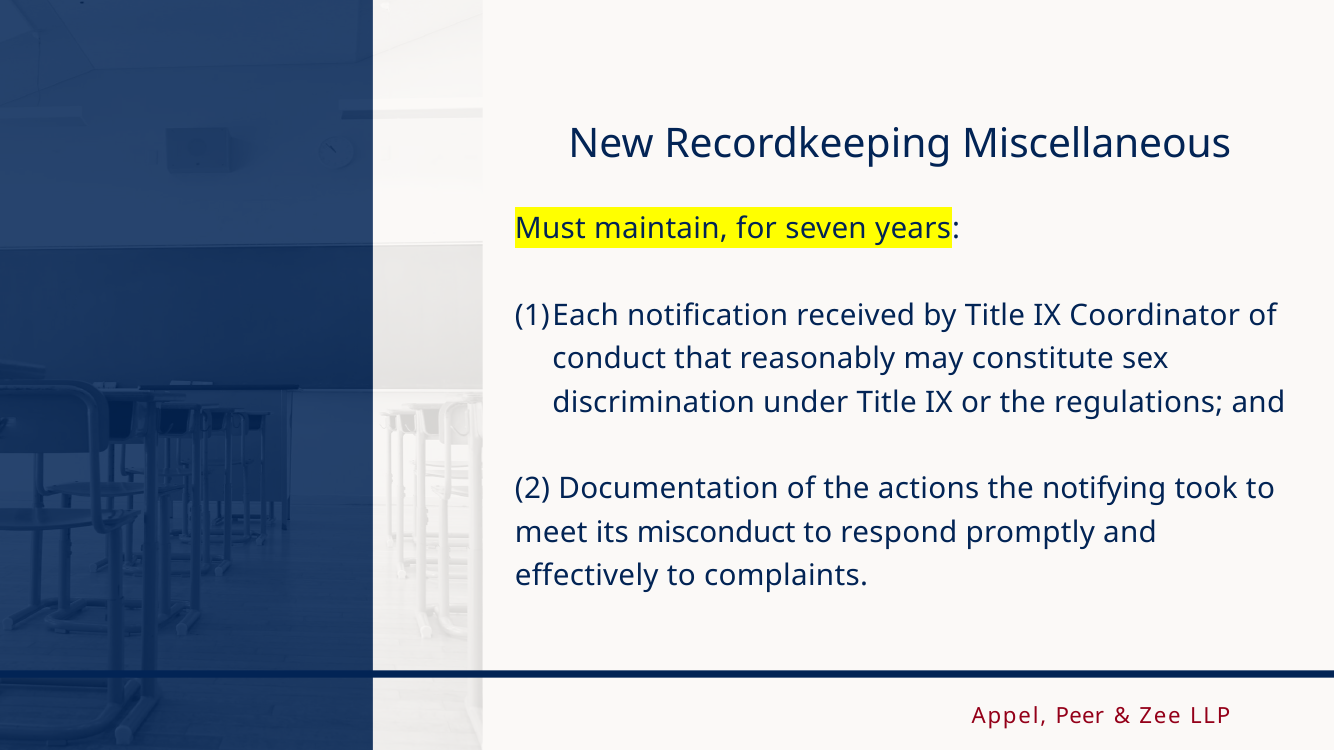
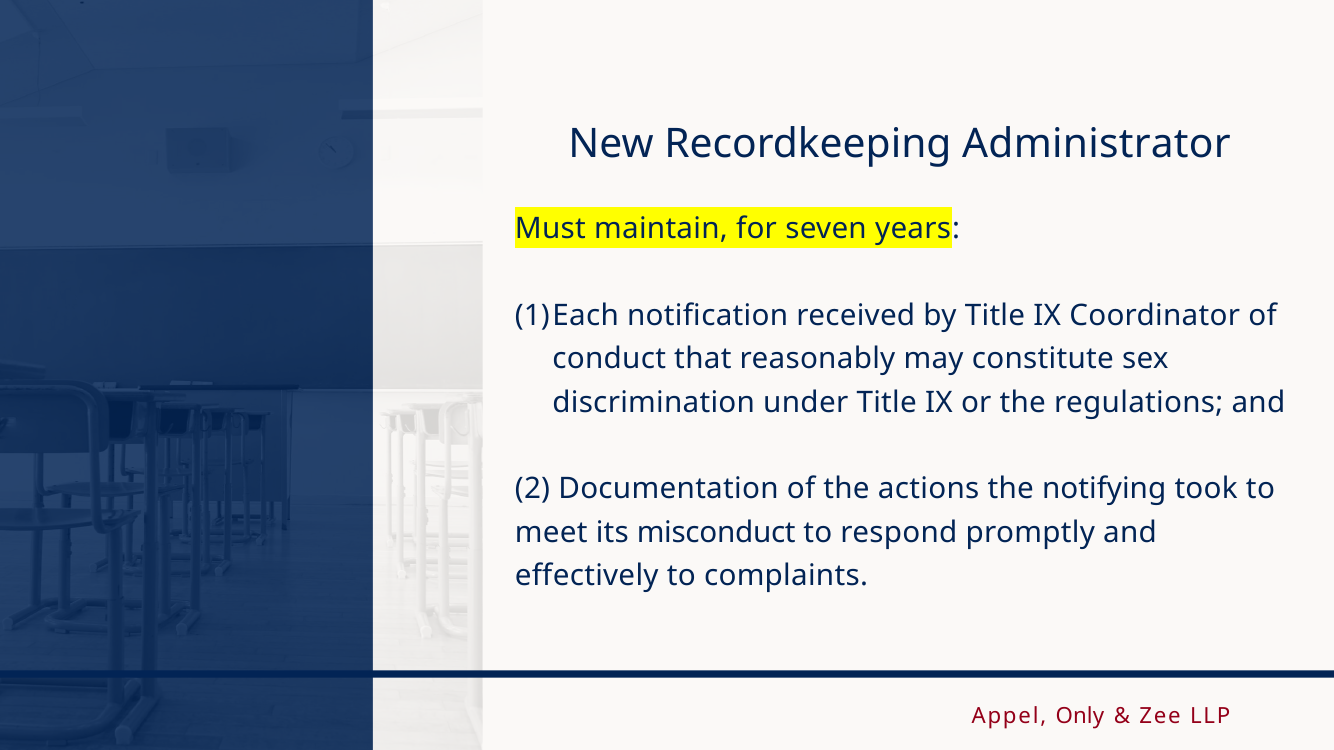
Miscellaneous: Miscellaneous -> Administrator
Peer: Peer -> Only
